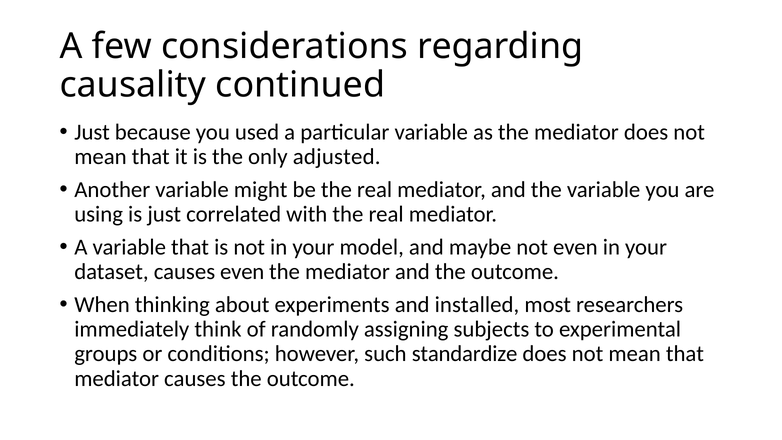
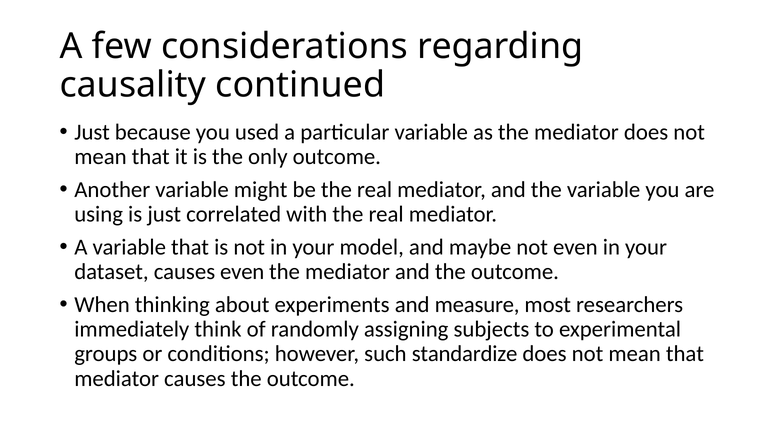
only adjusted: adjusted -> outcome
installed: installed -> measure
